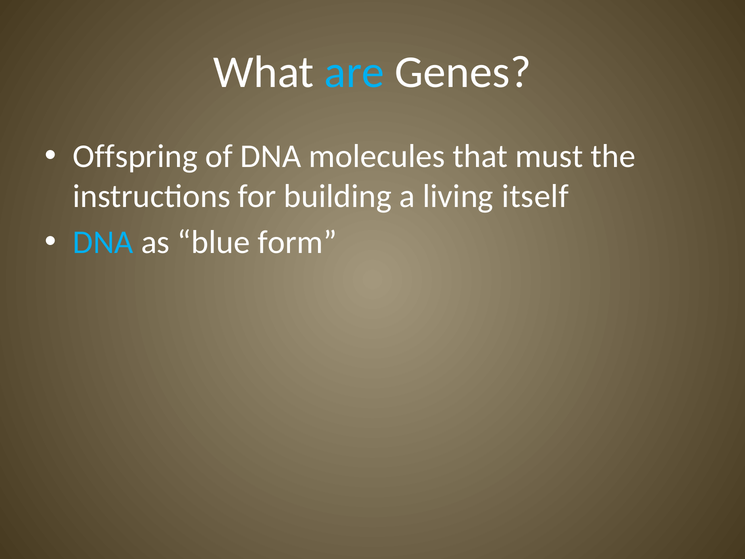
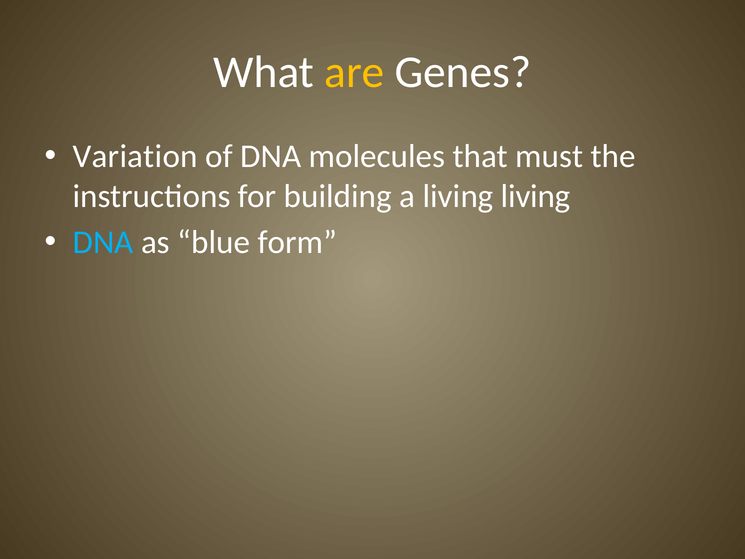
are colour: light blue -> yellow
Offspring: Offspring -> Variation
living itself: itself -> living
